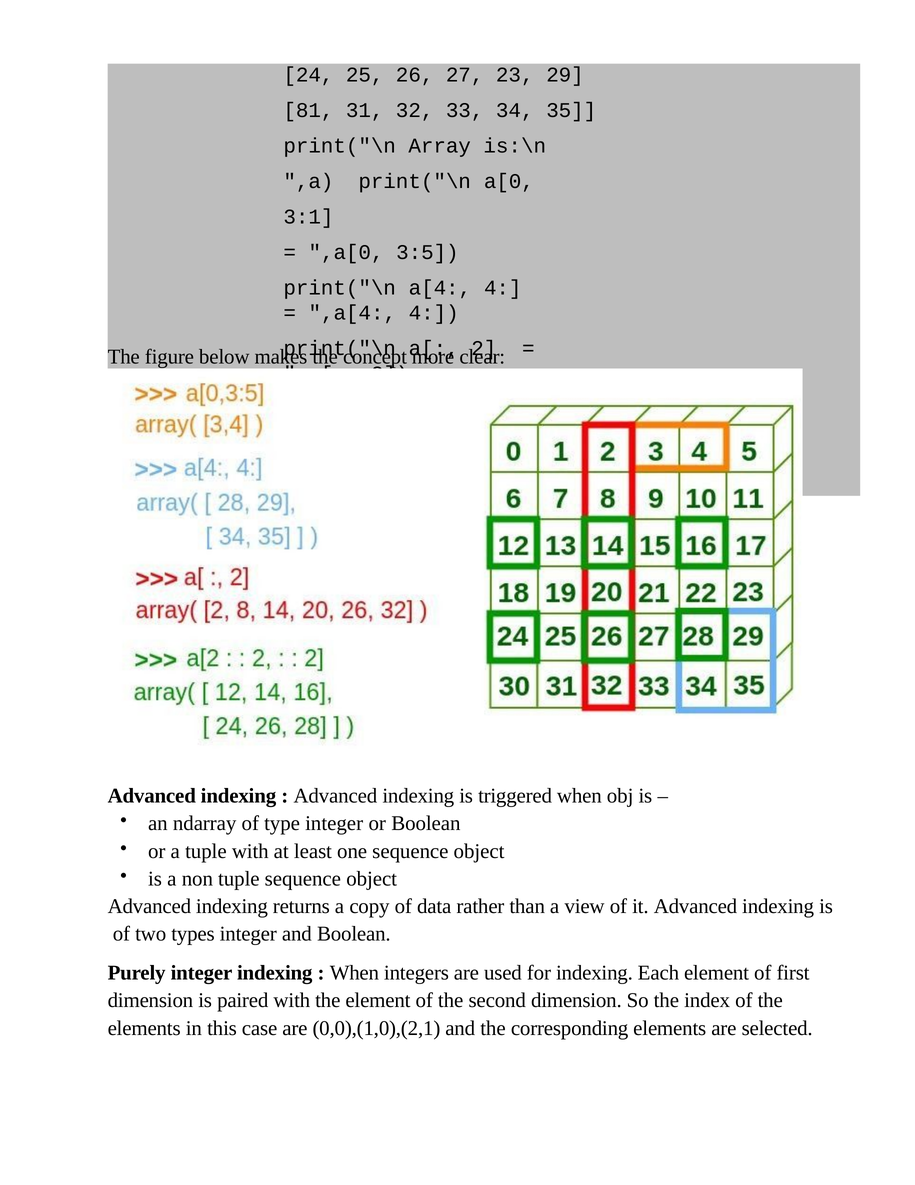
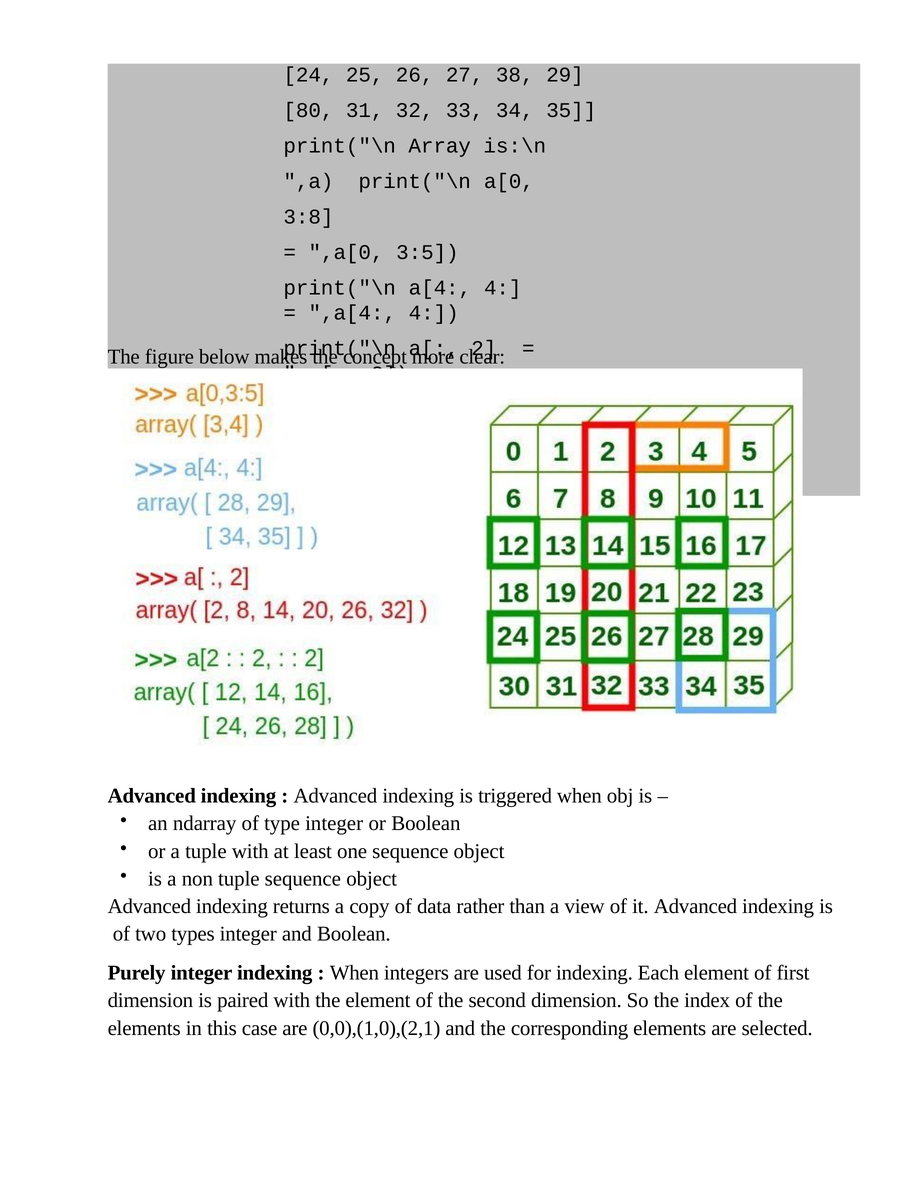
23: 23 -> 38
81: 81 -> 80
3:1: 3:1 -> 3:8
